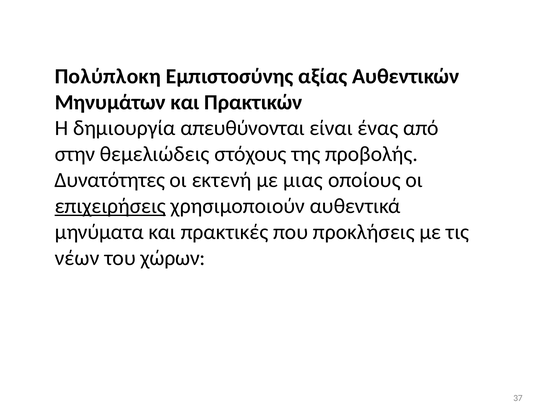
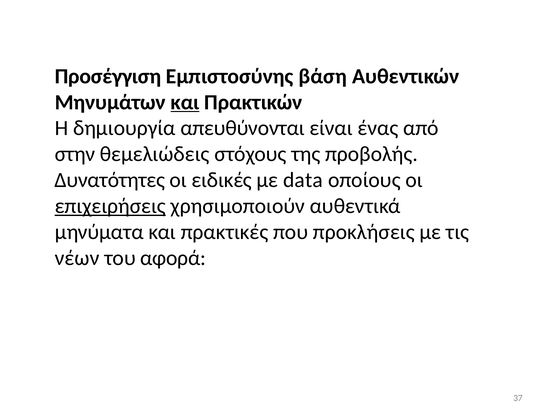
Πολύπλοκη: Πολύπλοκη -> Προσέγγιση
αξίας: αξίας -> βάση
και at (185, 102) underline: none -> present
εκτενή: εκτενή -> ειδικές
μιας: μιας -> data
χώρων: χώρων -> αφορά
